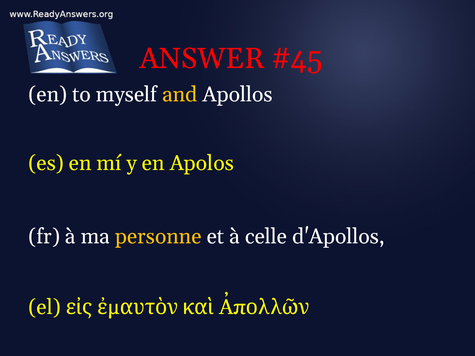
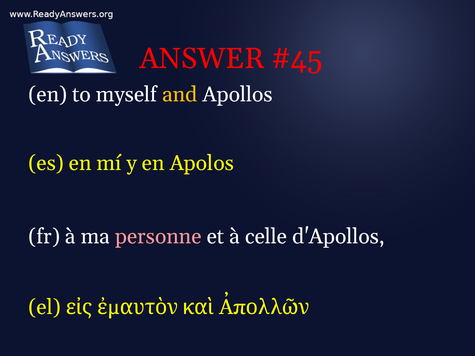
personne colour: yellow -> pink
